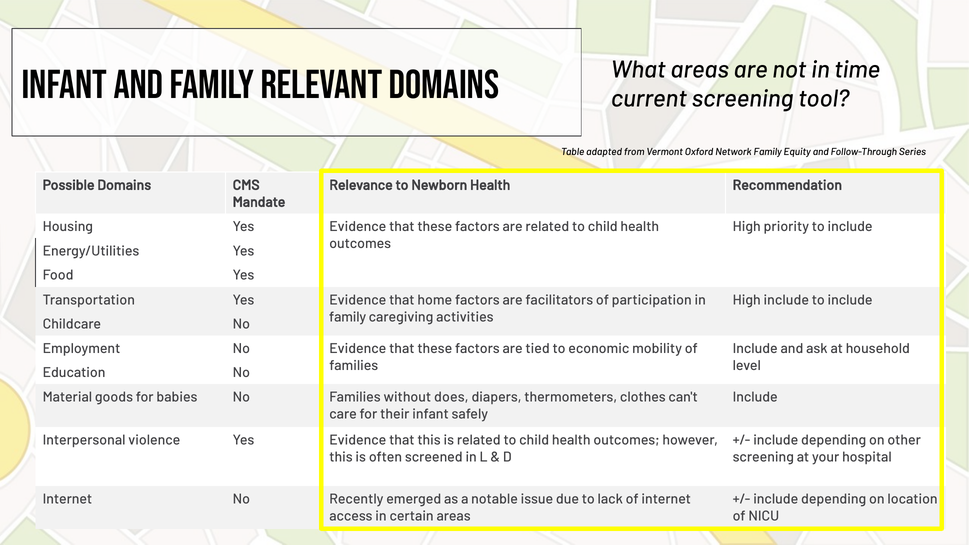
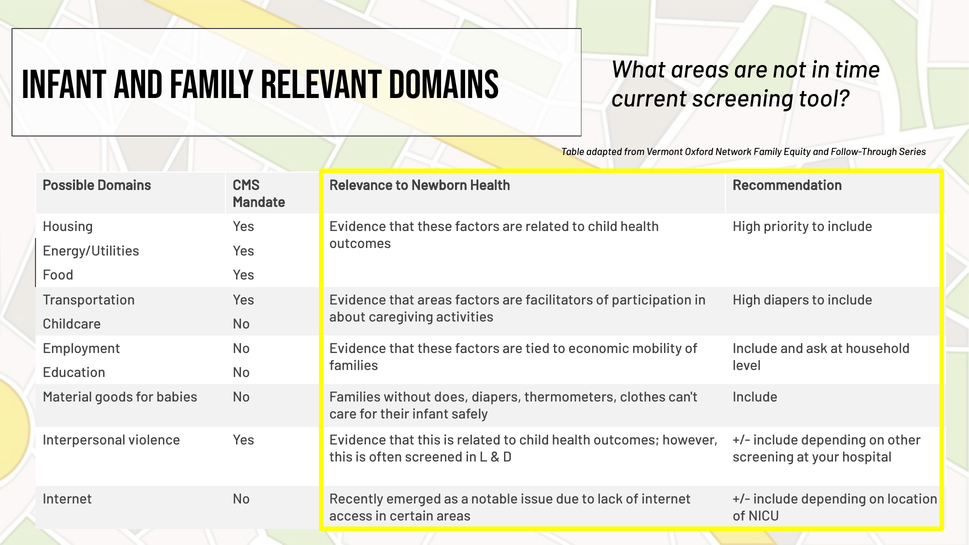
that home: home -> areas
High include: include -> diapers
family at (348, 317): family -> about
